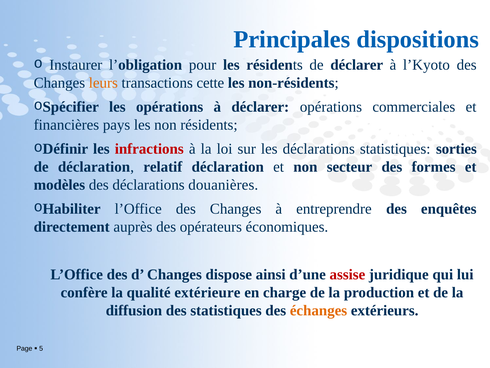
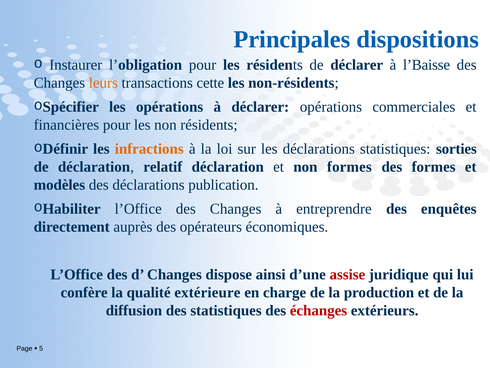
l’Kyoto: l’Kyoto -> l’Baisse
financières pays: pays -> pour
infractions colour: red -> orange
non secteur: secteur -> formes
douanières: douanières -> publication
échanges colour: orange -> red
